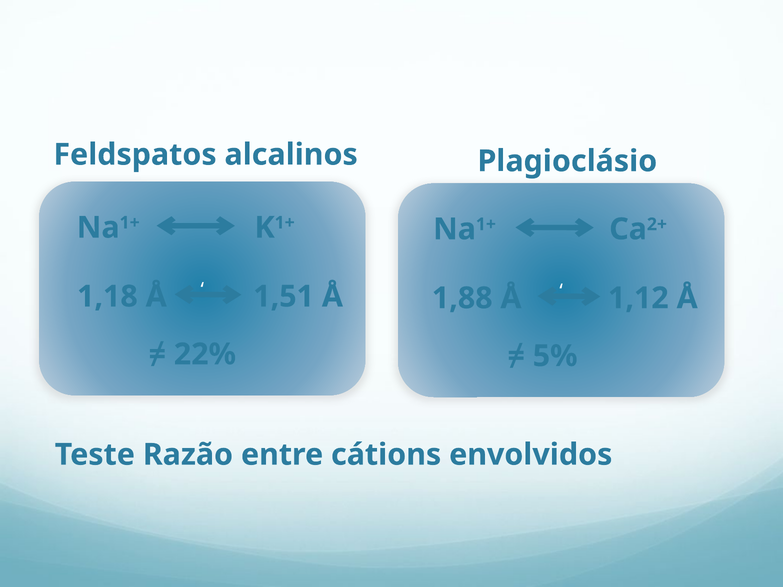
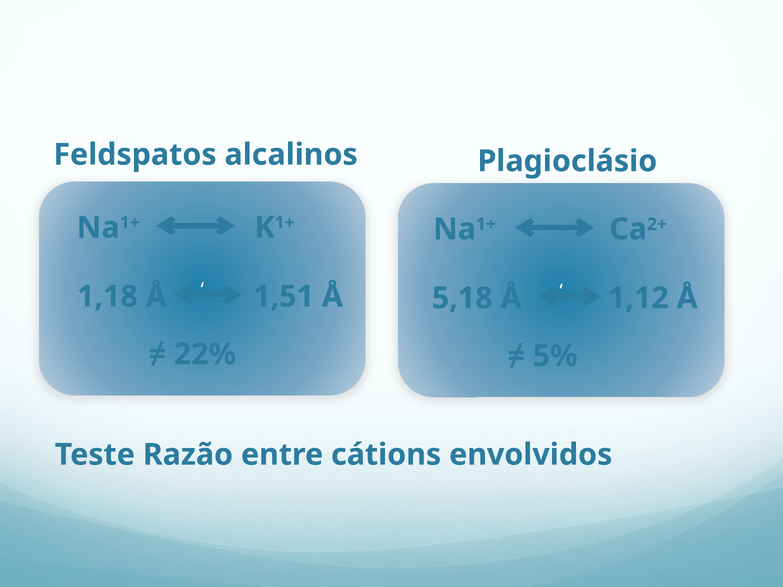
1,88: 1,88 -> 5,18
